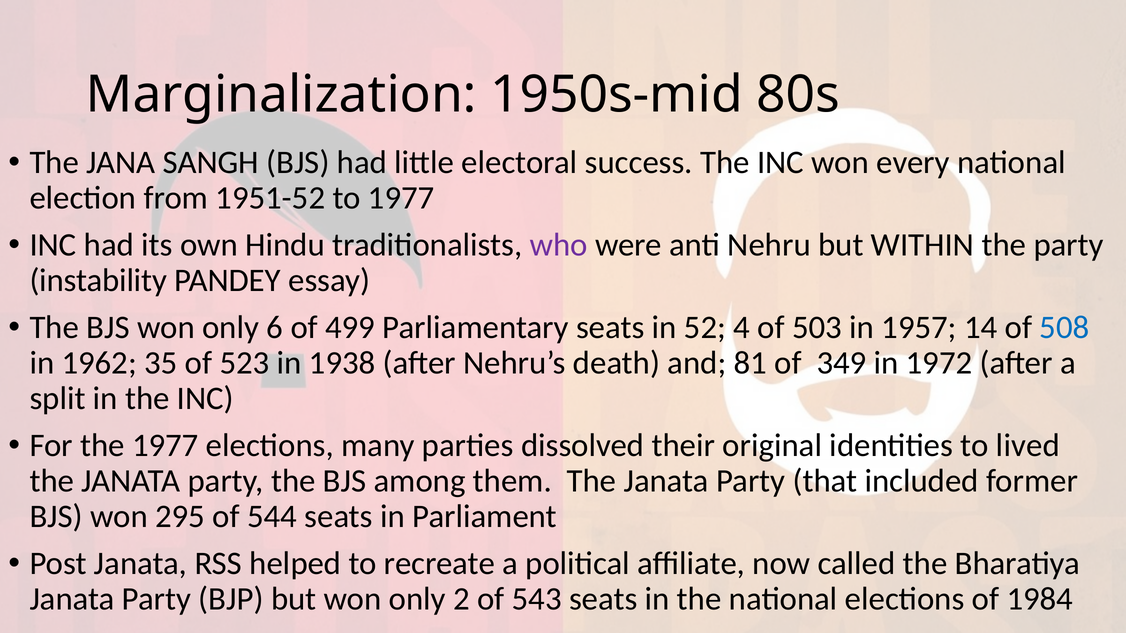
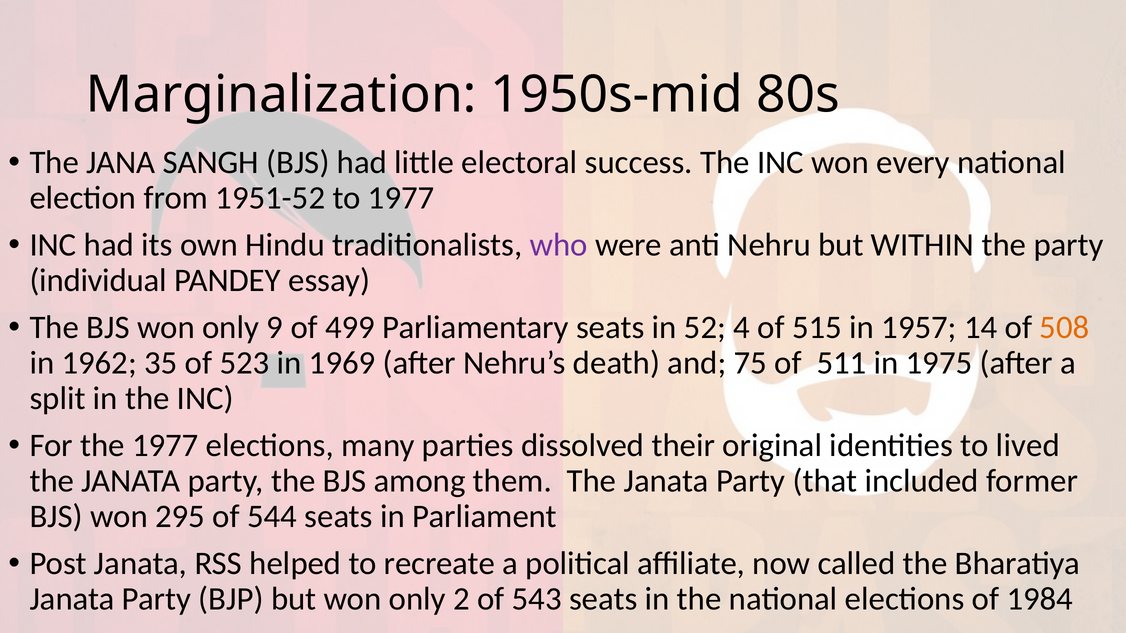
instability: instability -> individual
6: 6 -> 9
503: 503 -> 515
508 colour: blue -> orange
1938: 1938 -> 1969
81: 81 -> 75
349: 349 -> 511
1972: 1972 -> 1975
